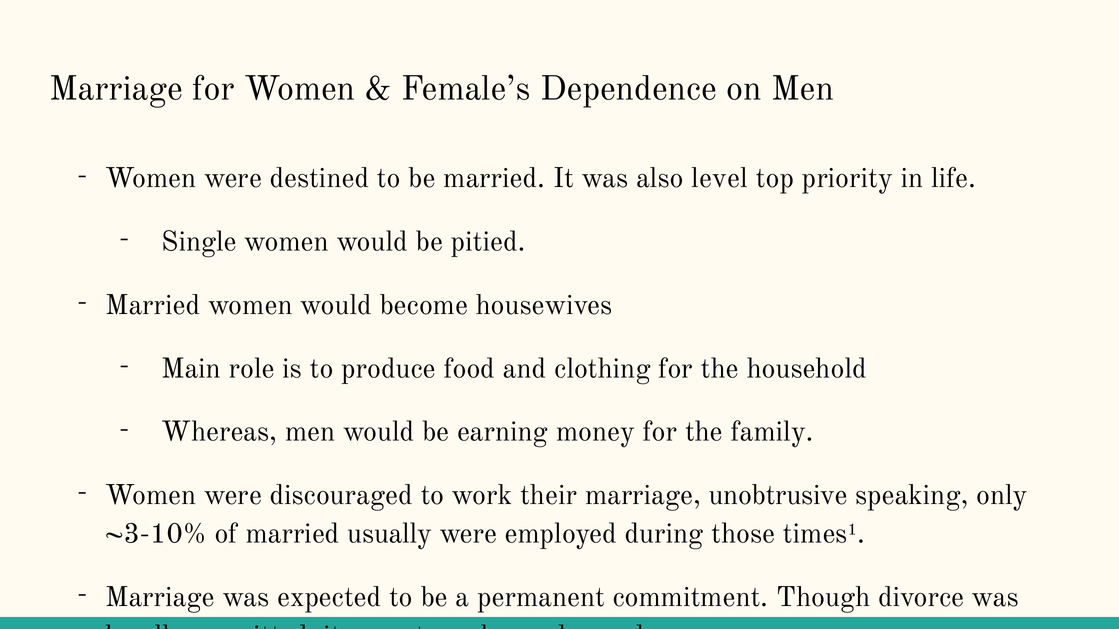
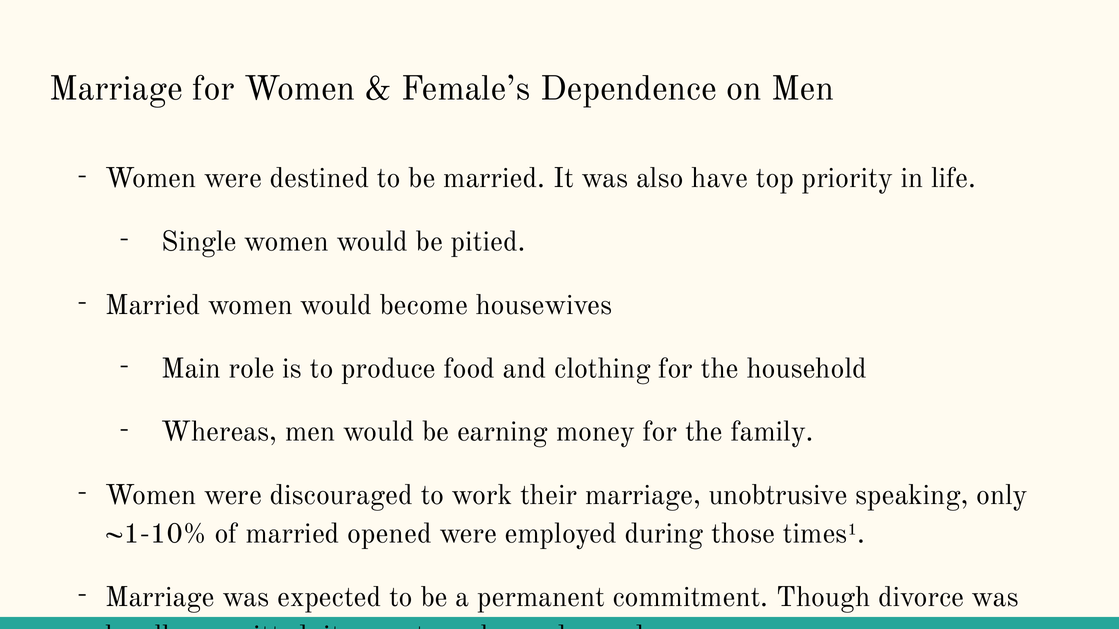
level: level -> have
~3-10%: ~3-10% -> ~1-10%
usually: usually -> opened
